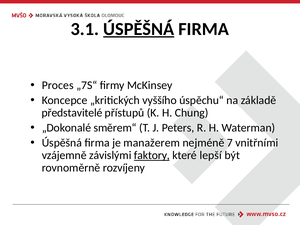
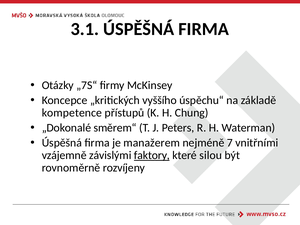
ÚSPĚŠNÁ at (139, 29) underline: present -> none
Proces: Proces -> Otázky
představitelé: představitelé -> kompetence
lepší: lepší -> silou
